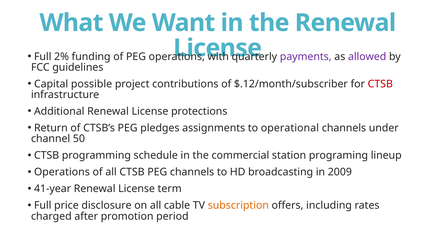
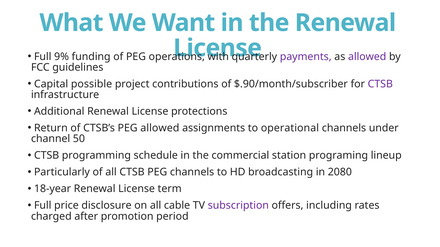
2%: 2% -> 9%
$.12/month/subscriber: $.12/month/subscriber -> $.90/month/subscriber
CTSB at (380, 84) colour: red -> purple
PEG pledges: pledges -> allowed
Operations at (62, 172): Operations -> Particularly
2009: 2009 -> 2080
41-year: 41-year -> 18-year
subscription colour: orange -> purple
